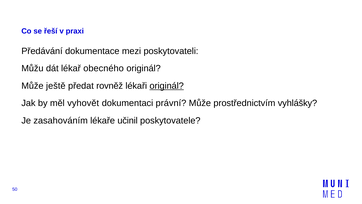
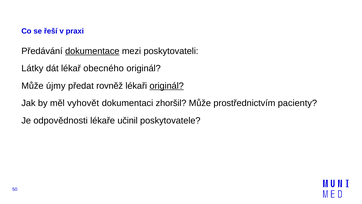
dokumentace underline: none -> present
Můžu: Můžu -> Látky
ještě: ještě -> újmy
právní: právní -> zhoršil
vyhlášky: vyhlášky -> pacienty
zasahováním: zasahováním -> odpovědnosti
